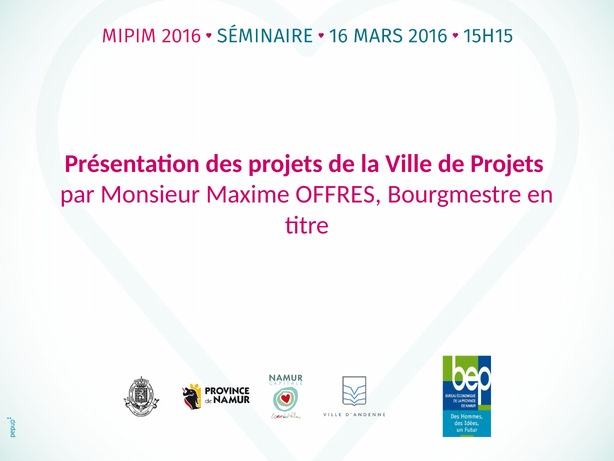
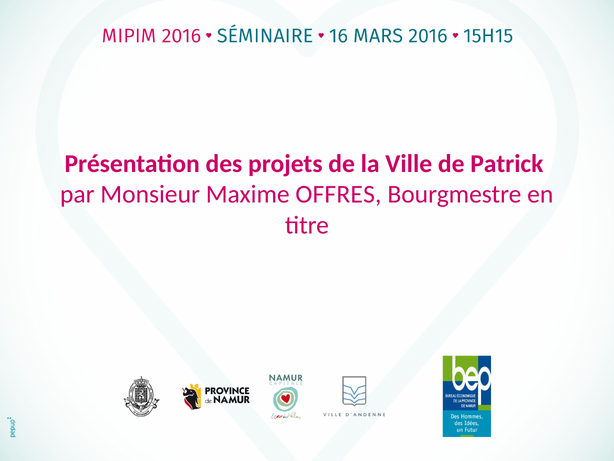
de Projets: Projets -> Patrick
